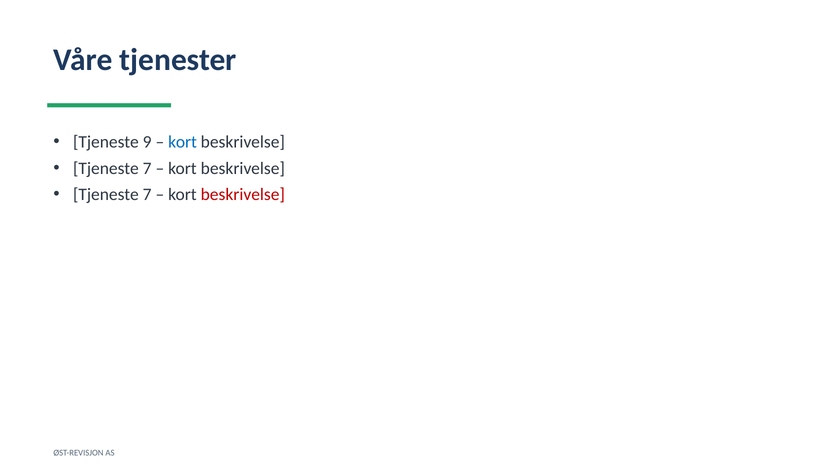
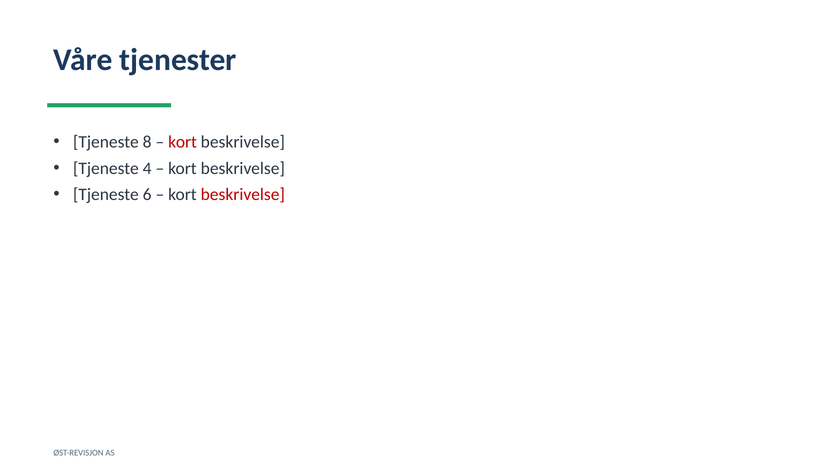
9: 9 -> 8
kort at (183, 142) colour: blue -> red
7 at (147, 168): 7 -> 4
7 at (147, 195): 7 -> 6
